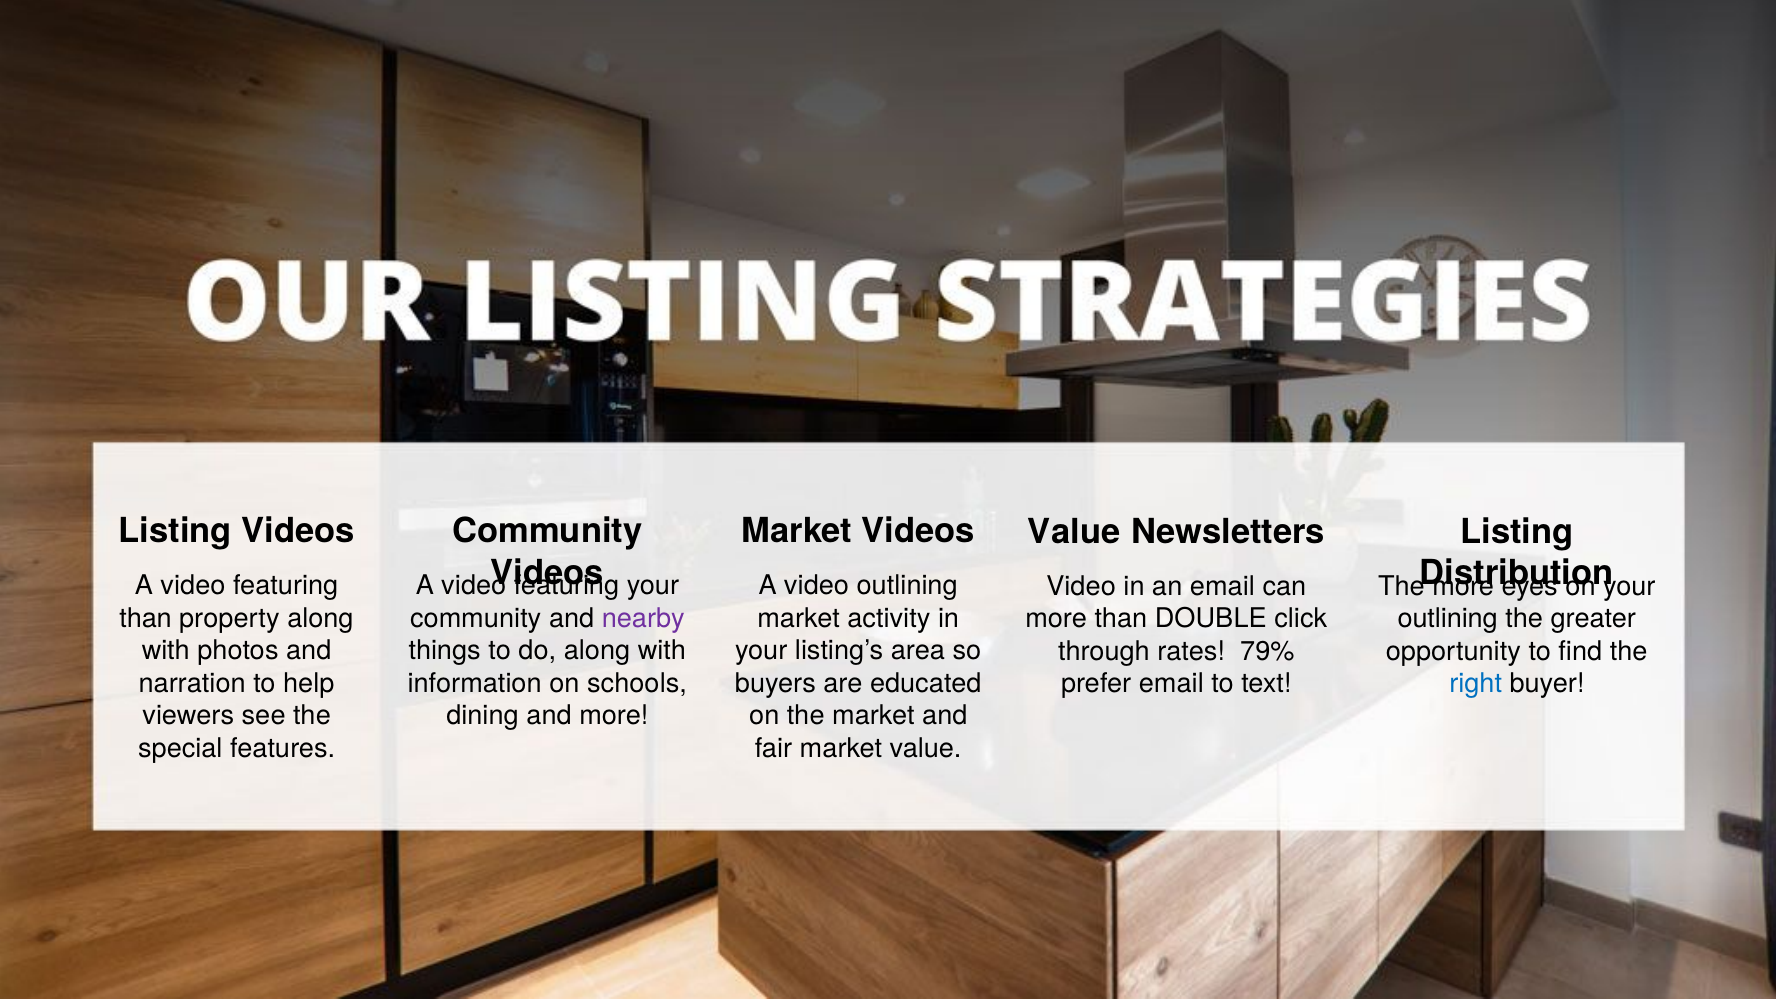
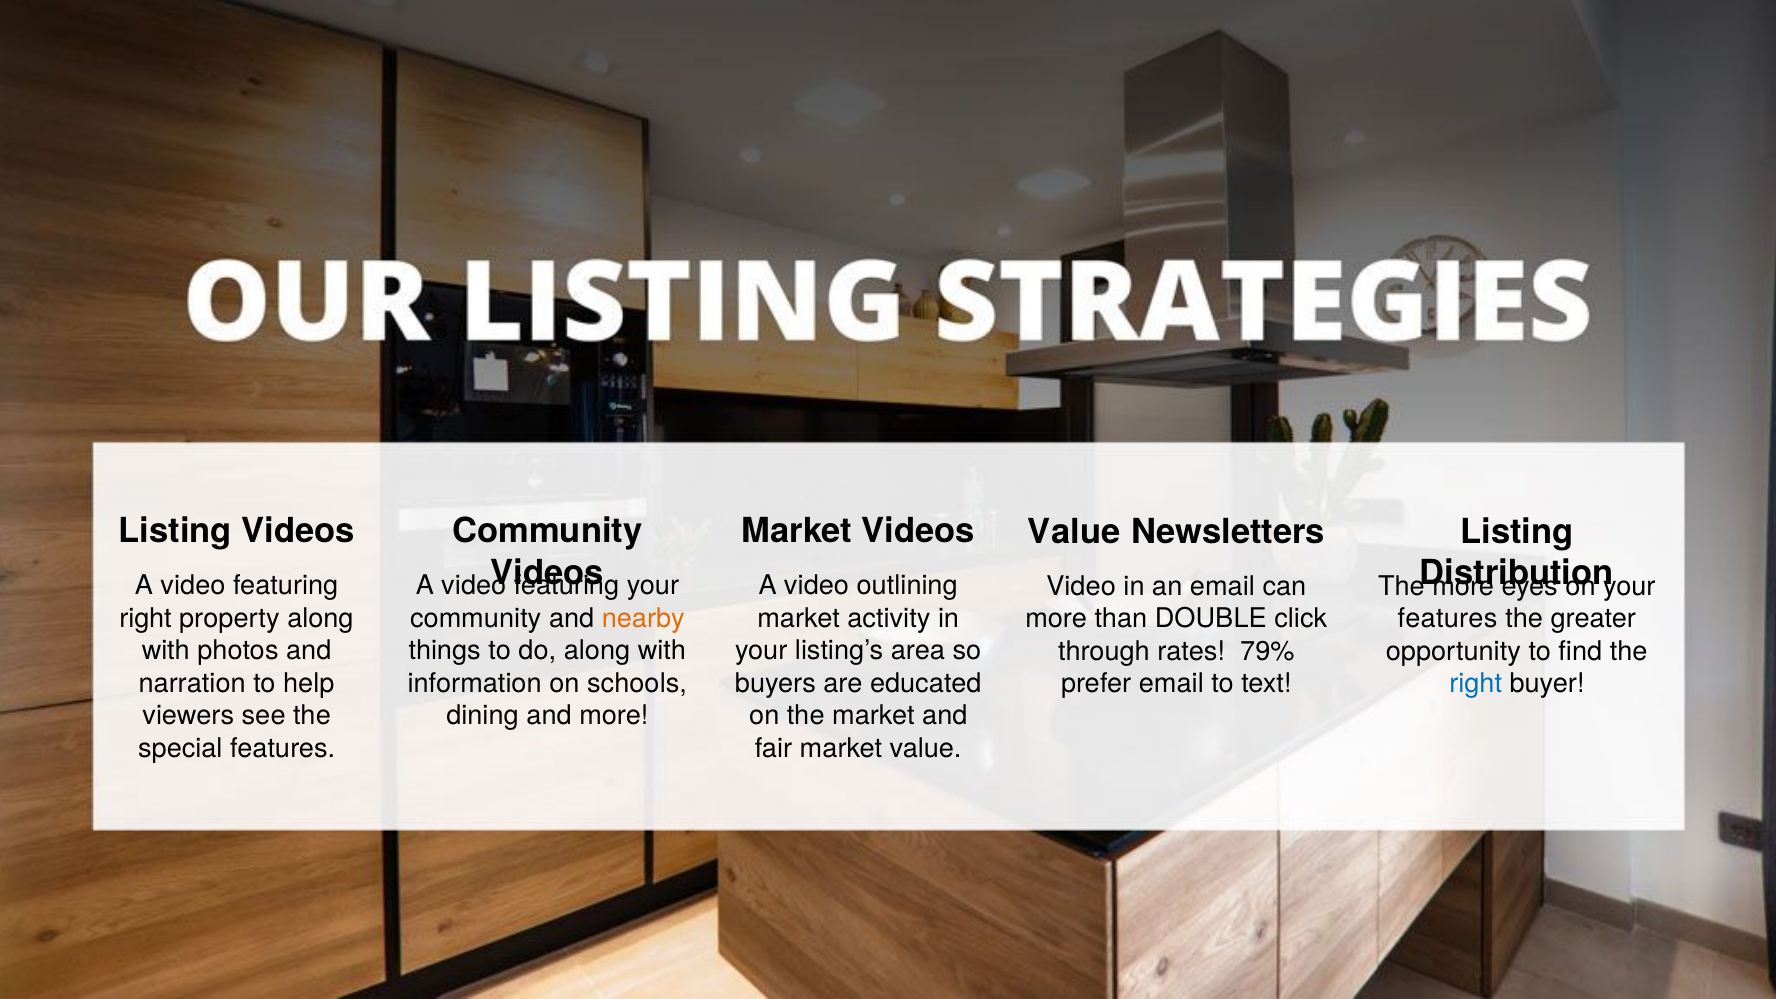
than at (146, 618): than -> right
nearby colour: purple -> orange
outlining at (1448, 619): outlining -> features
